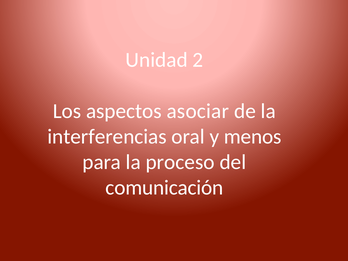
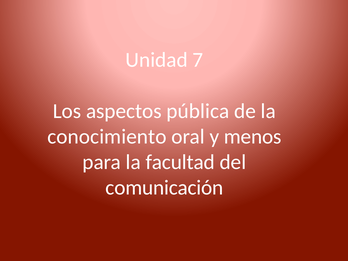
2: 2 -> 7
asociar: asociar -> pública
interferencias: interferencias -> conocimiento
proceso: proceso -> facultad
